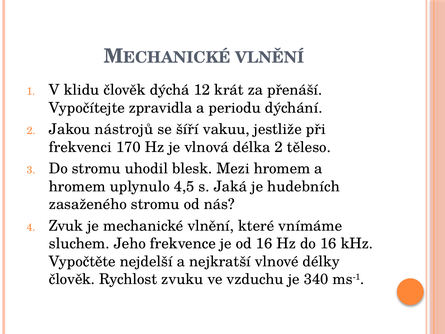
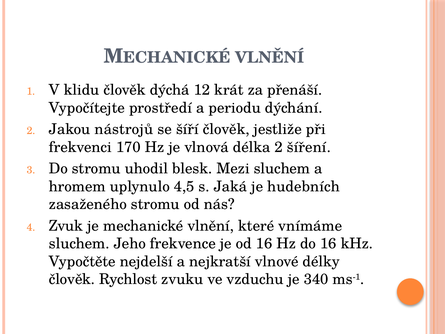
zpravidla: zpravidla -> prostředí
šíří vakuu: vakuu -> člověk
těleso: těleso -> šíření
Mezi hromem: hromem -> sluchem
